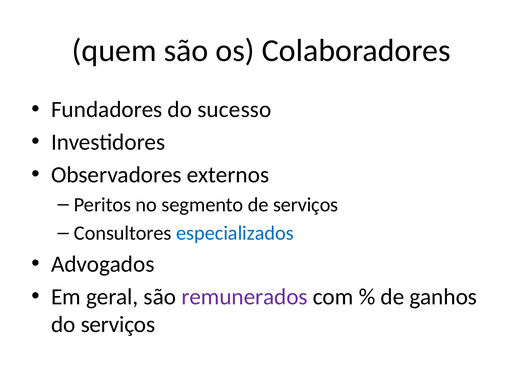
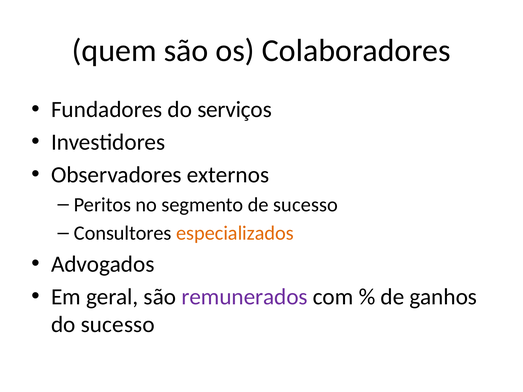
sucesso: sucesso -> serviços
de serviços: serviços -> sucesso
especializados colour: blue -> orange
do serviços: serviços -> sucesso
